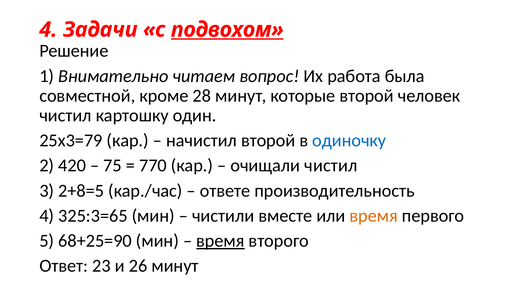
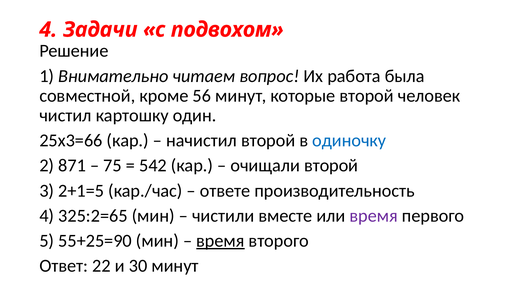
подвохом underline: present -> none
28: 28 -> 56
25х3=79: 25х3=79 -> 25х3=66
420: 420 -> 871
770: 770 -> 542
очищали чистил: чистил -> второй
2+8=5: 2+8=5 -> 2+1=5
325:3=65: 325:3=65 -> 325:2=65
время at (374, 216) colour: orange -> purple
68+25=90: 68+25=90 -> 55+25=90
23: 23 -> 22
26: 26 -> 30
